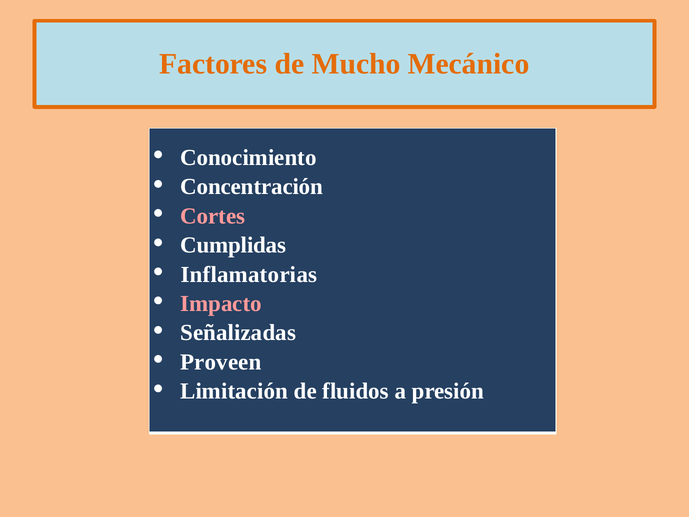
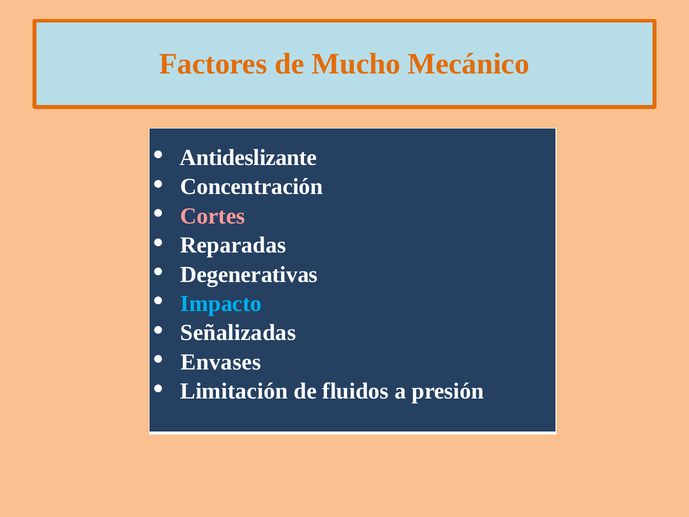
Conocimiento: Conocimiento -> Antideslizante
Cumplidas: Cumplidas -> Reparadas
Inflamatorias: Inflamatorias -> Degenerativas
Impacto colour: pink -> light blue
Proveen: Proveen -> Envases
